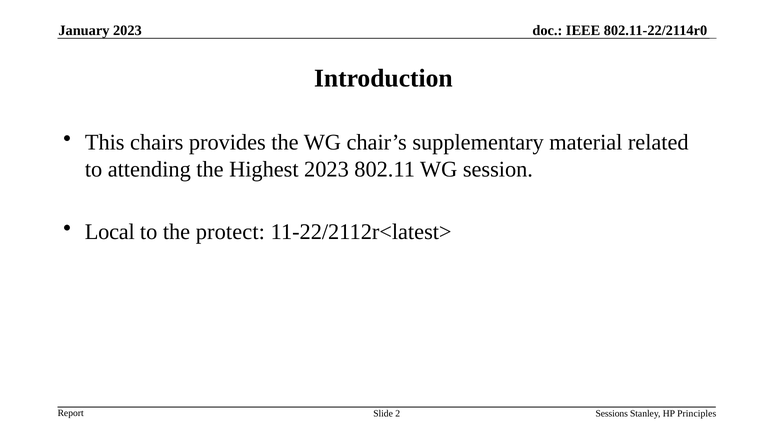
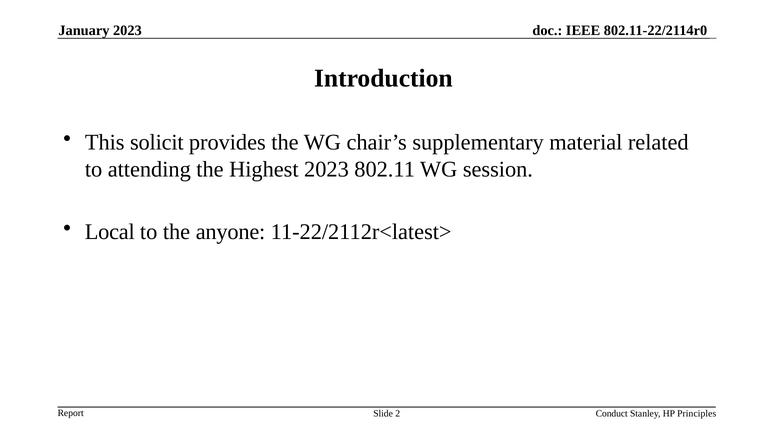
chairs: chairs -> solicit
protect: protect -> anyone
Sessions: Sessions -> Conduct
